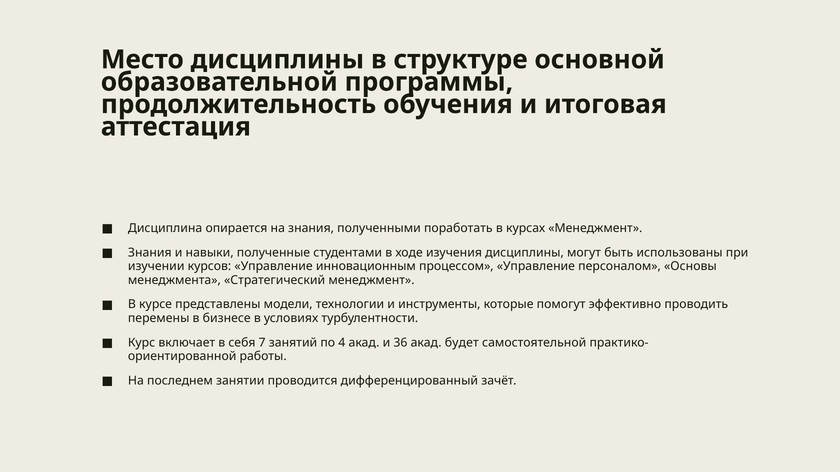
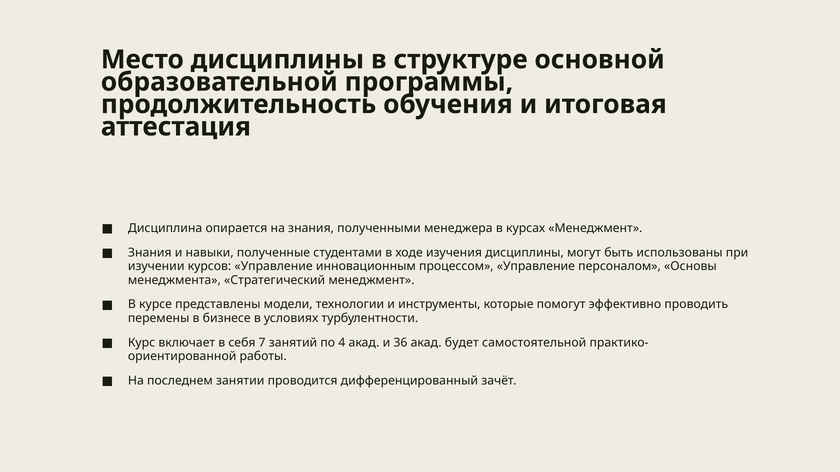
поработать: поработать -> менеджера
